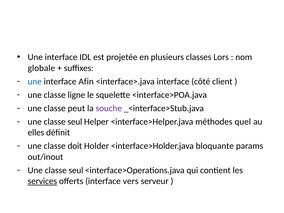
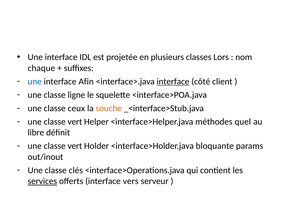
globale: globale -> chaque
interface at (173, 81) underline: none -> present
peut: peut -> ceux
souche colour: purple -> orange
seul at (75, 122): seul -> vert
elles: elles -> libre
doit at (75, 146): doit -> vert
seul at (76, 170): seul -> clés
